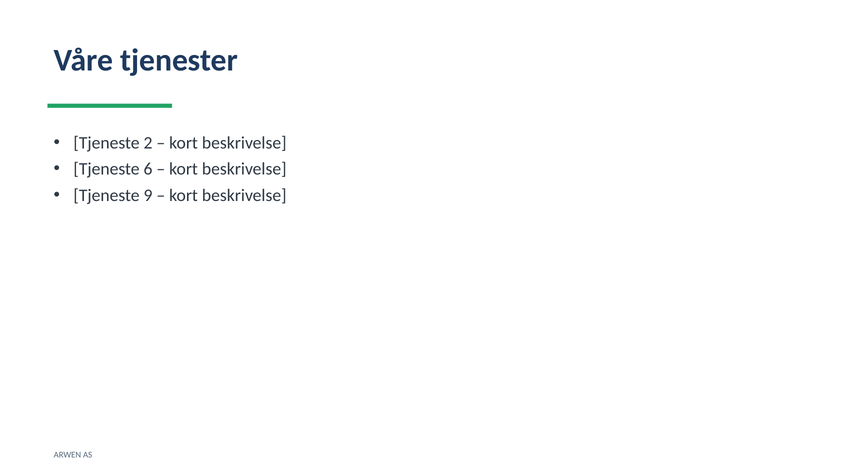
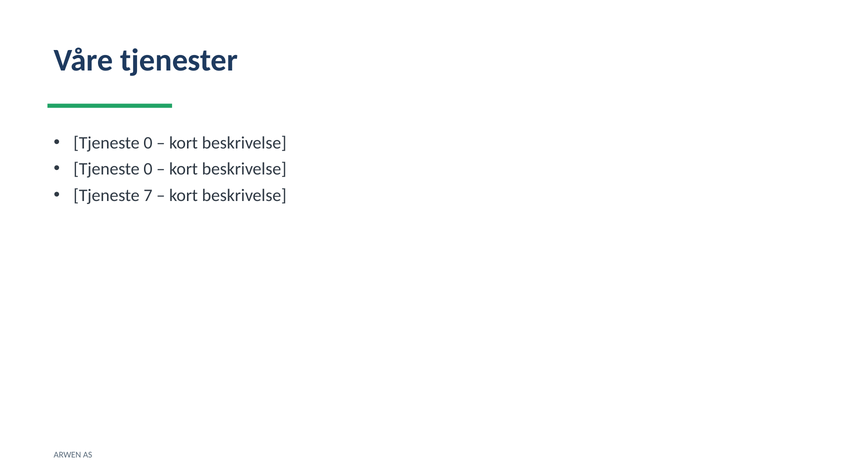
2 at (148, 143): 2 -> 0
6 at (148, 169): 6 -> 0
9: 9 -> 7
